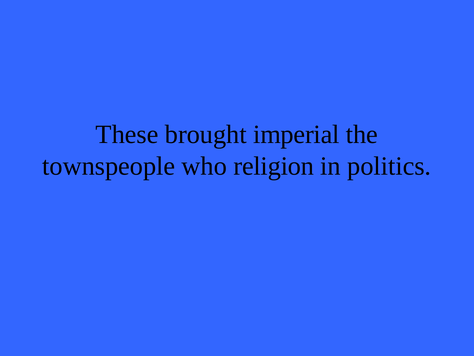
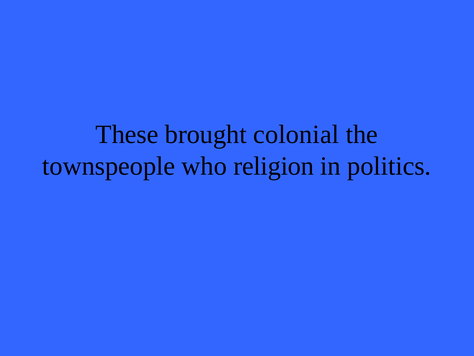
imperial: imperial -> colonial
